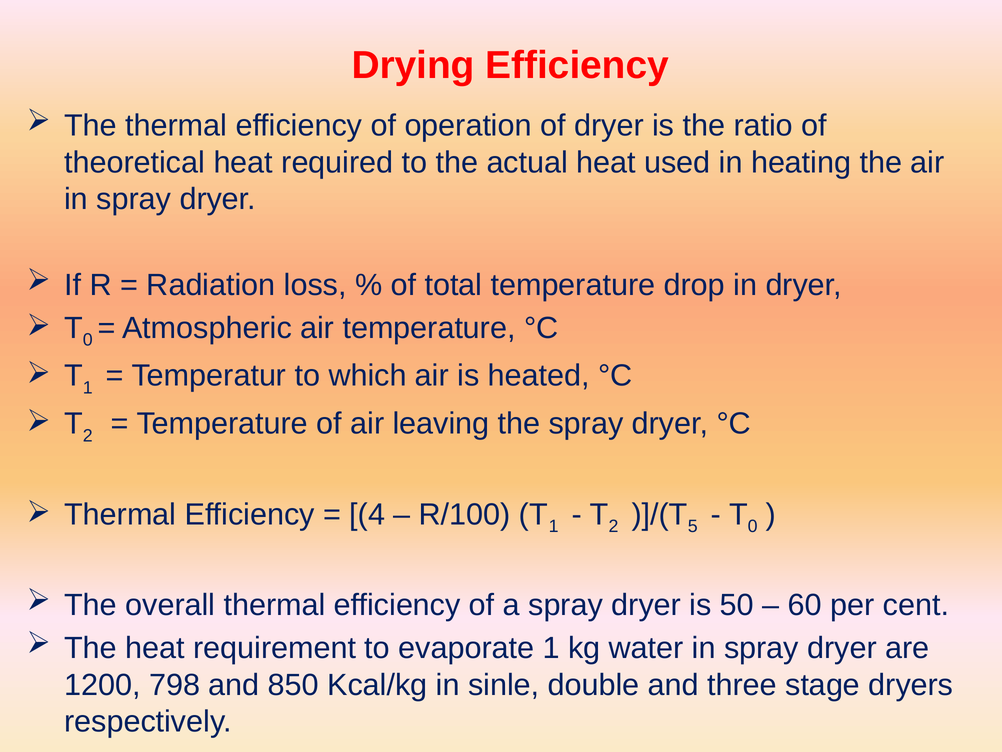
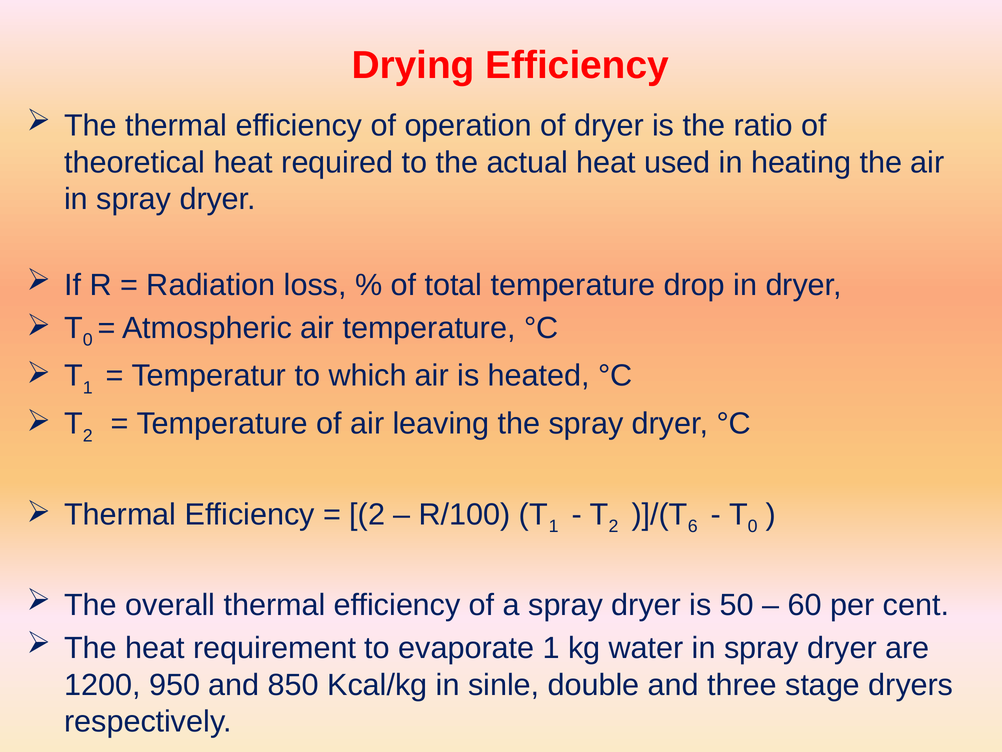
4 at (367, 514): 4 -> 2
5: 5 -> 6
798: 798 -> 950
